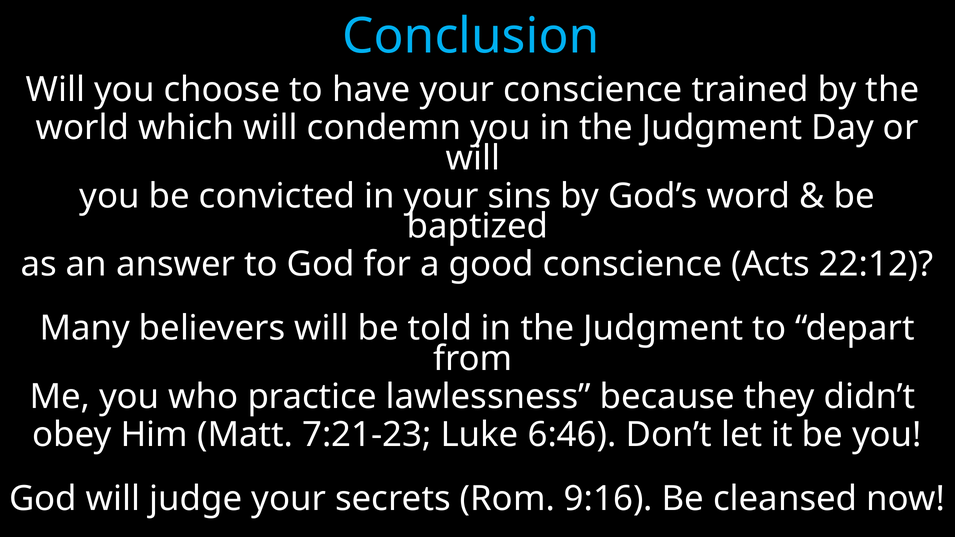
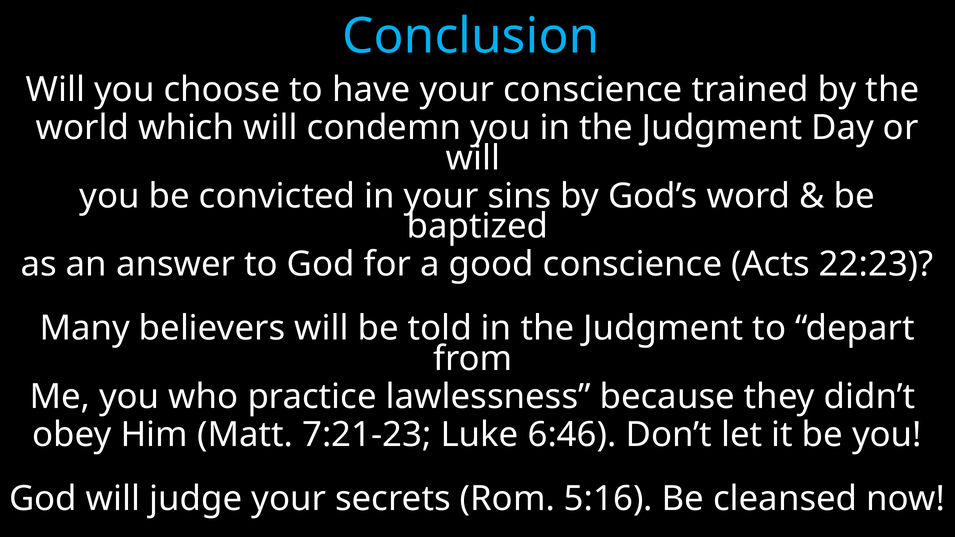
22:12: 22:12 -> 22:23
9:16: 9:16 -> 5:16
